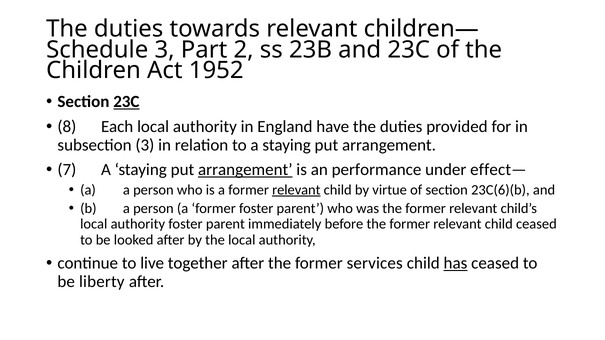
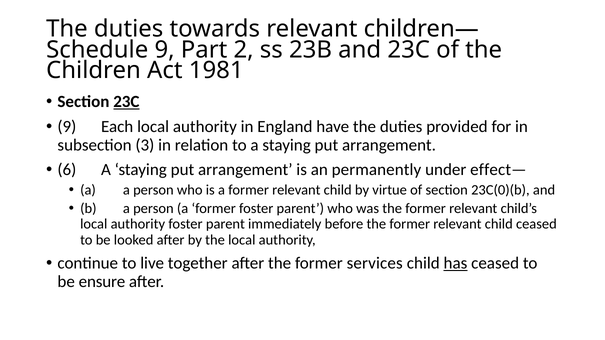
3 at (165, 50): 3 -> 9
1952: 1952 -> 1981
8 at (67, 127): 8 -> 9
7: 7 -> 6
arrangement at (245, 170) underline: present -> none
performance: performance -> permanently
relevant at (296, 190) underline: present -> none
23C(6)(b: 23C(6)(b -> 23C(0)(b
liberty: liberty -> ensure
